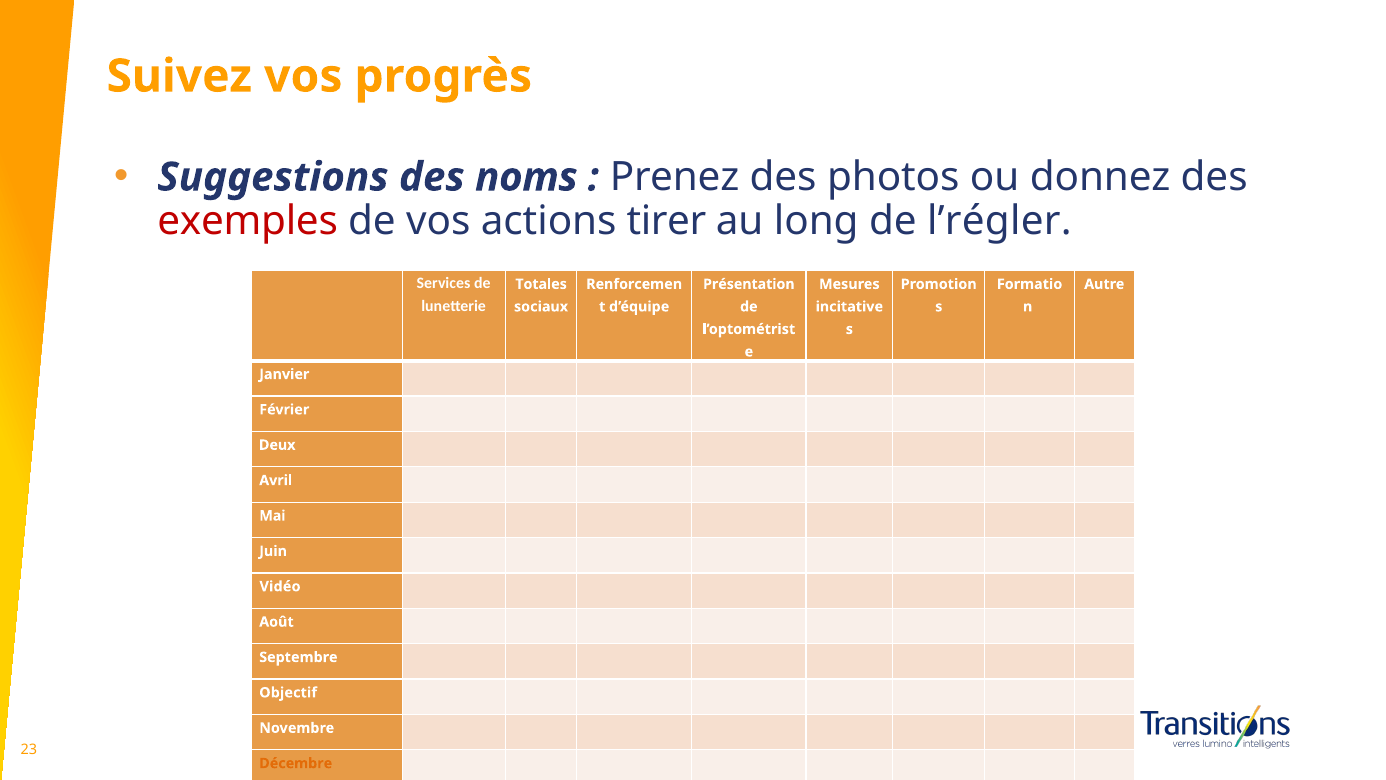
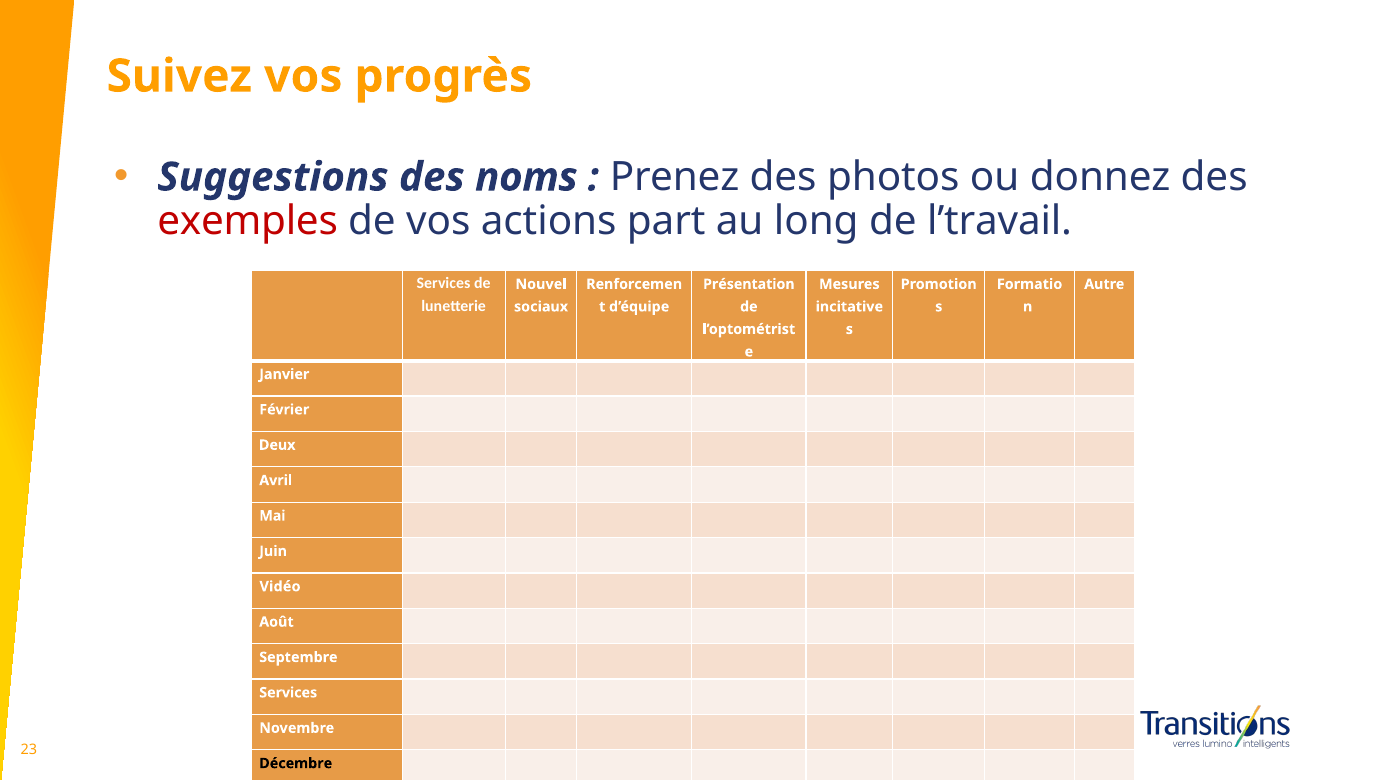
tirer: tirer -> part
l’régler: l’régler -> l’travail
Totales: Totales -> Nouvel
Objectif at (288, 692): Objectif -> Services
Décembre colour: orange -> black
